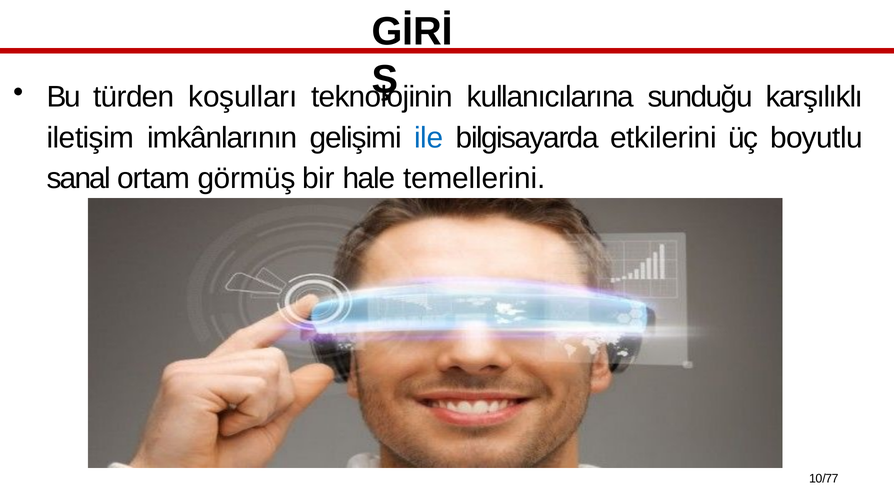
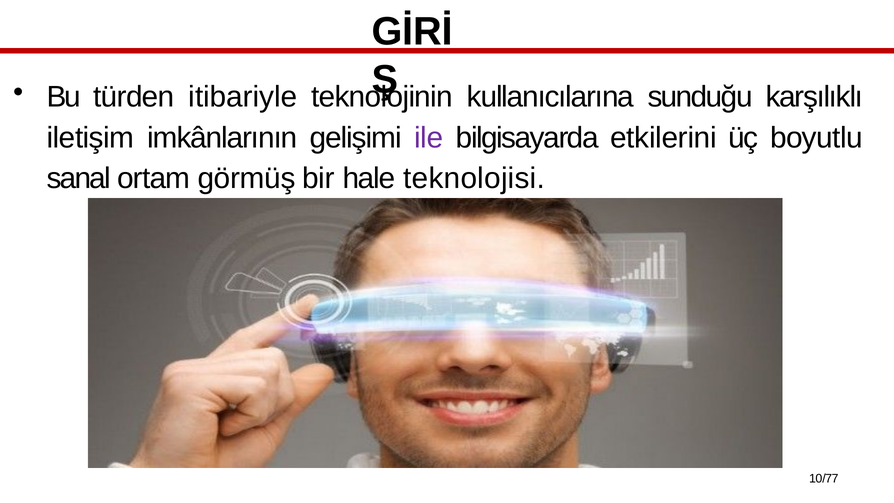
koşulları: koşulları -> itibariyle
ile colour: blue -> purple
temellerini: temellerini -> teknolojisi
